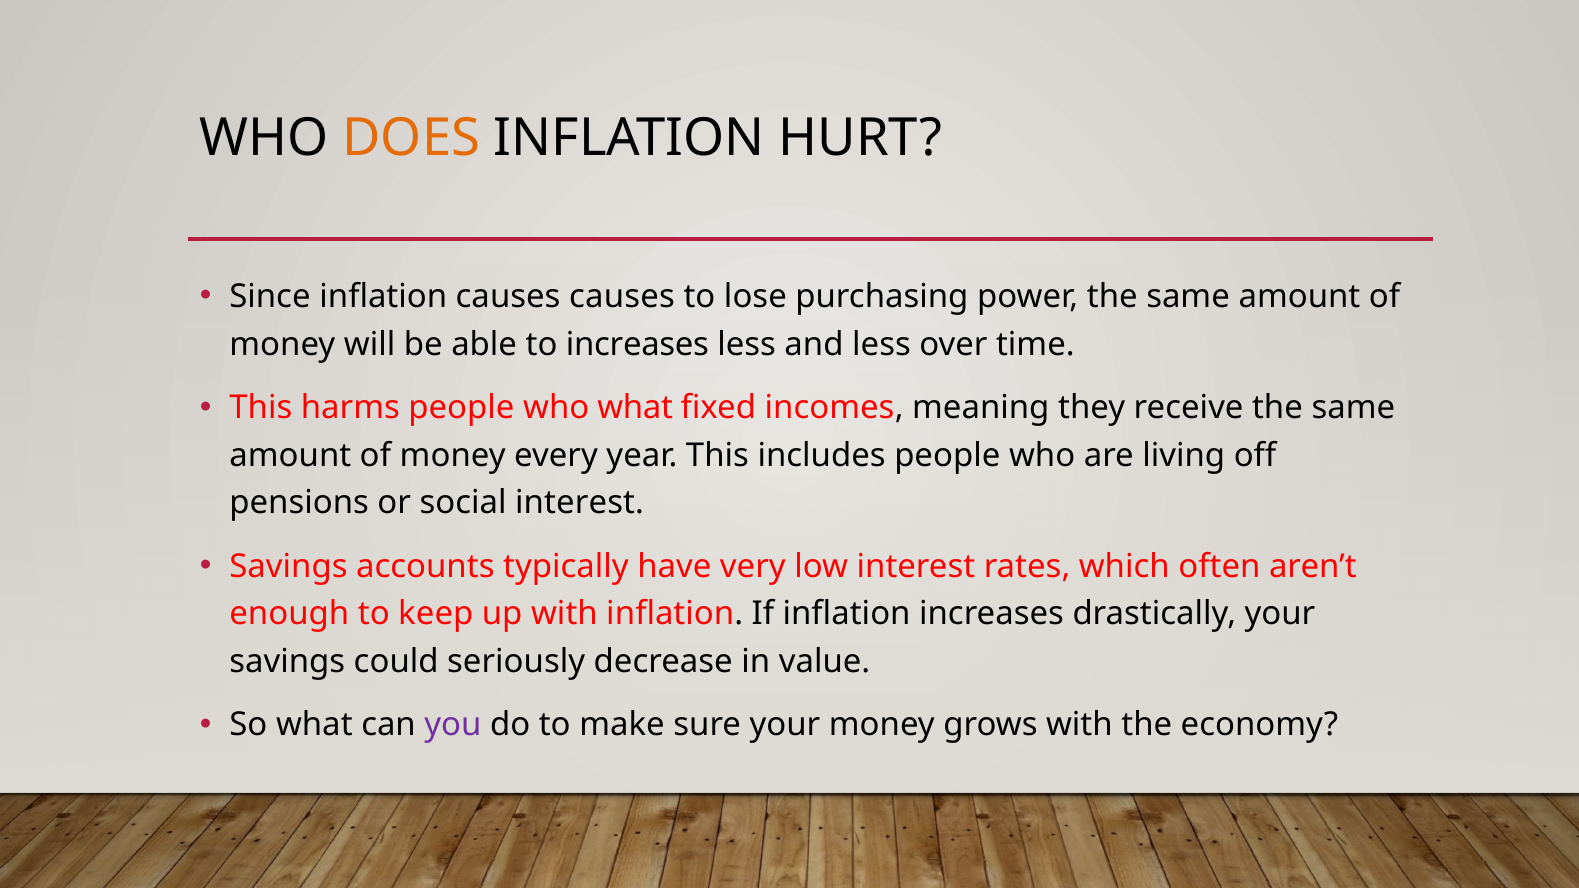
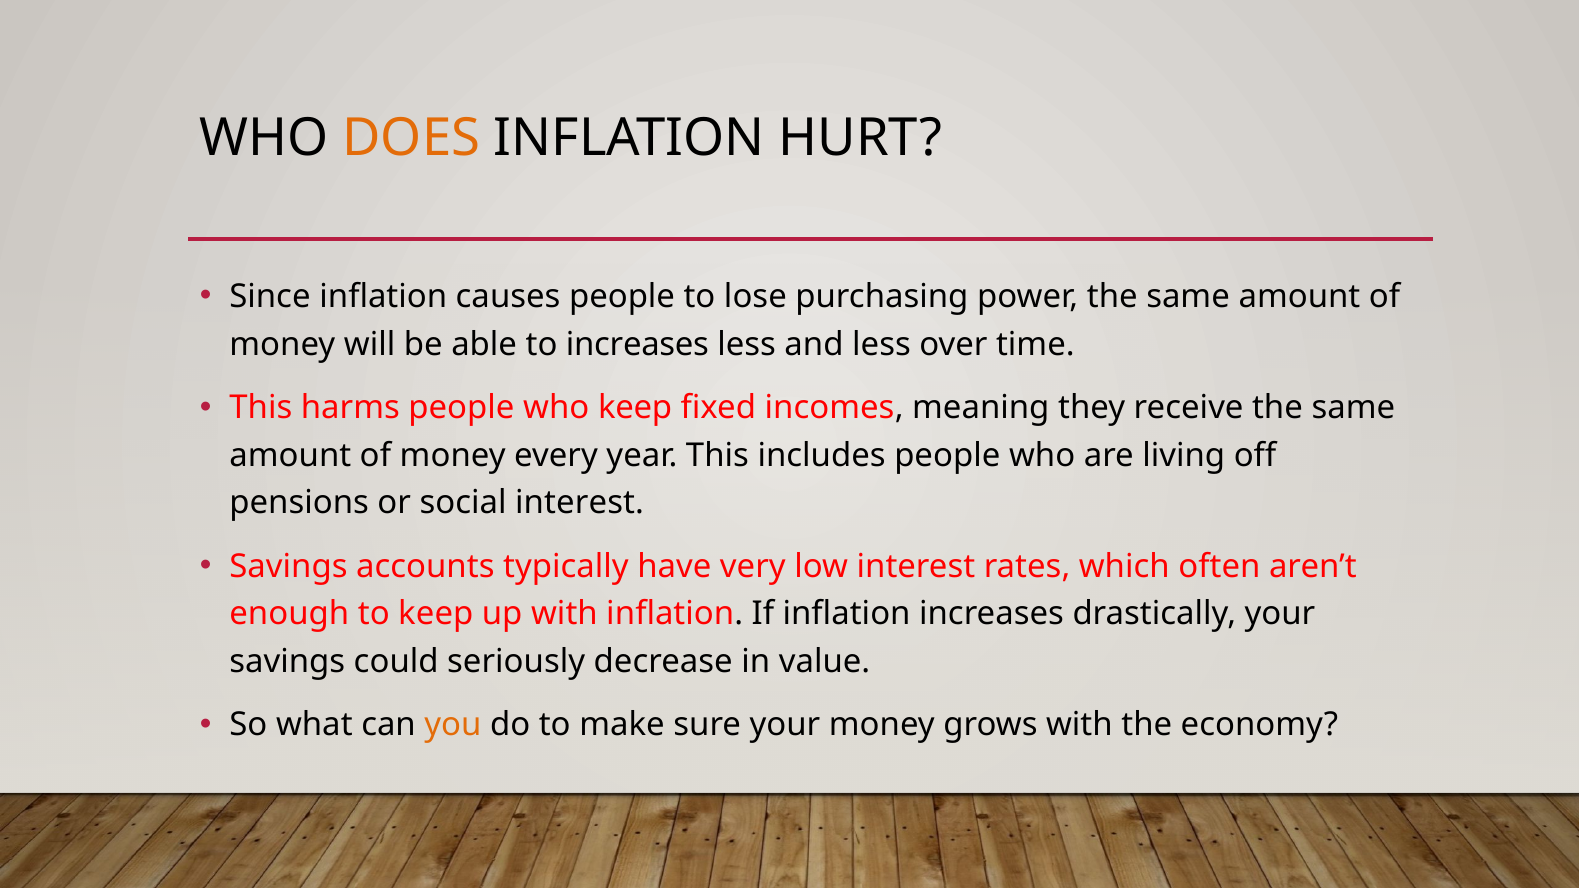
causes causes: causes -> people
who what: what -> keep
you colour: purple -> orange
